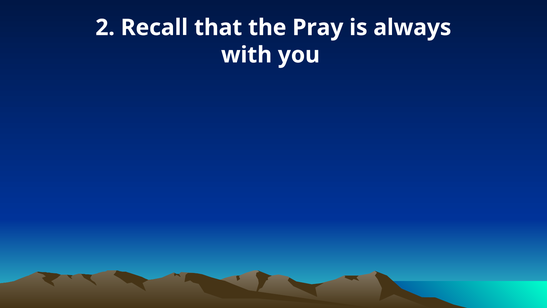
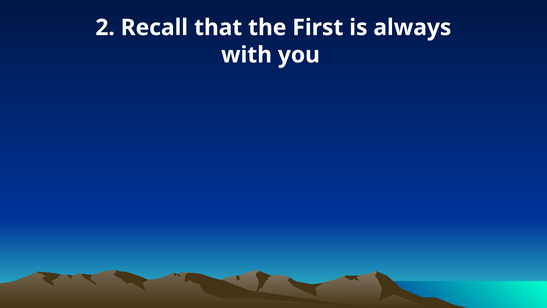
Pray: Pray -> First
